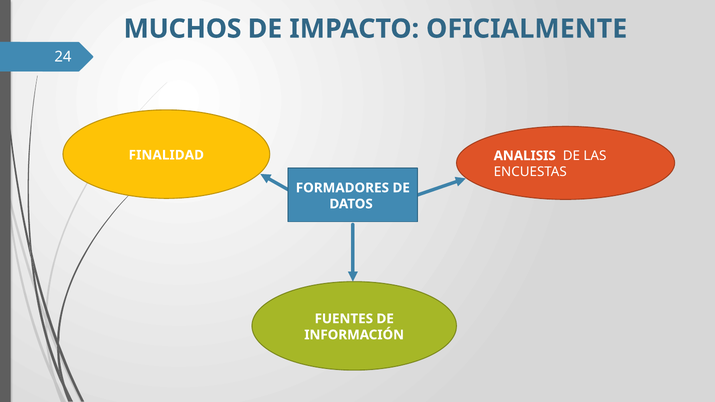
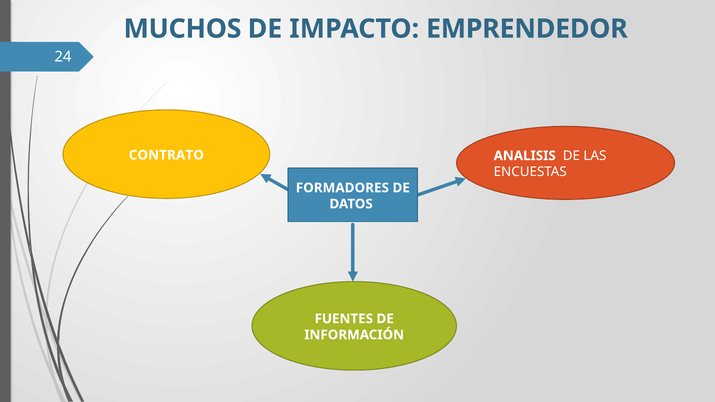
OFICIALMENTE: OFICIALMENTE -> EMPRENDEDOR
FINALIDAD: FINALIDAD -> CONTRATO
